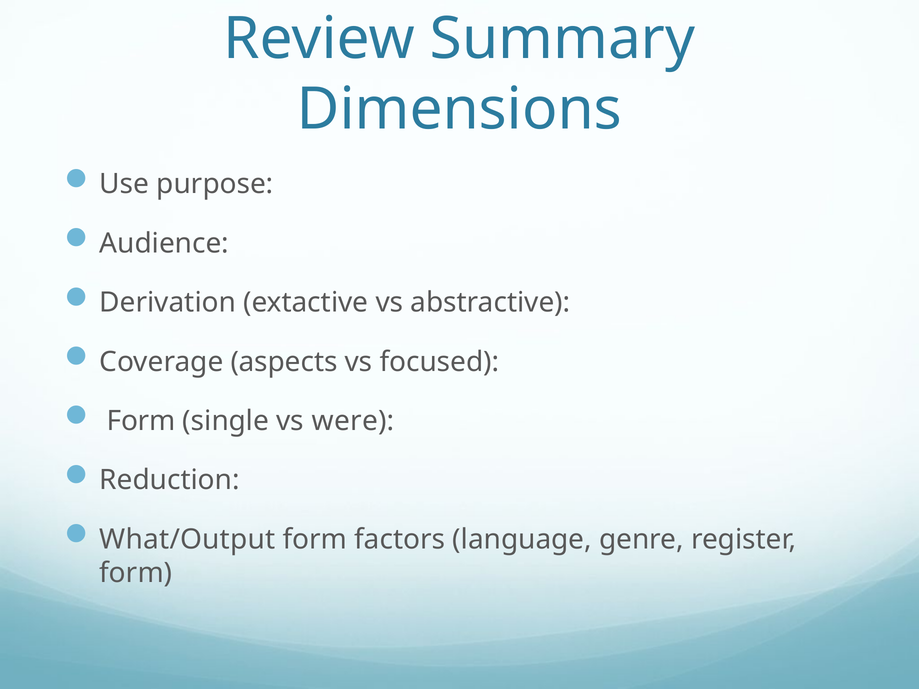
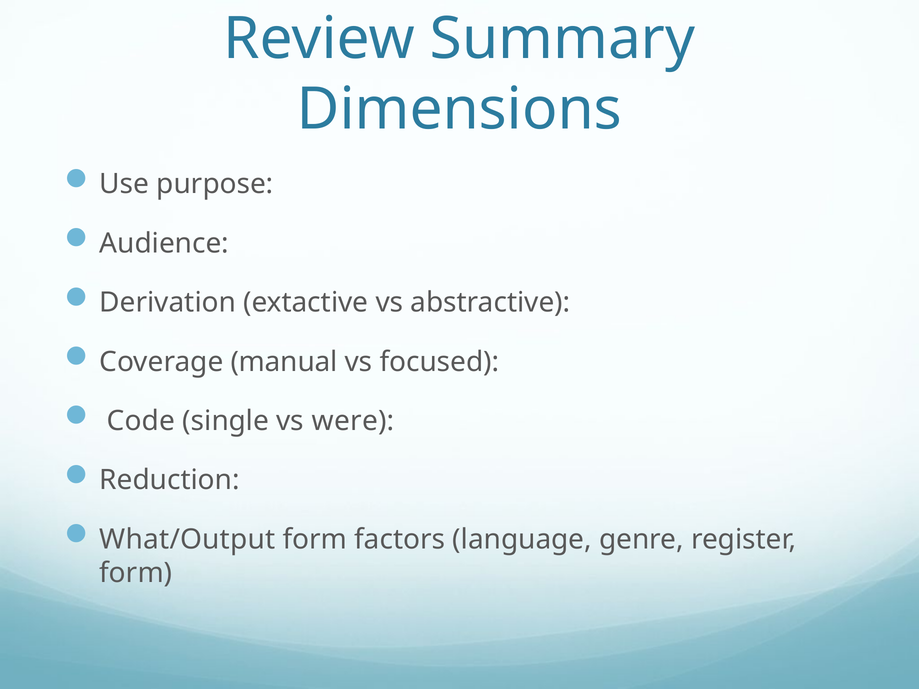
aspects: aspects -> manual
Form at (141, 421): Form -> Code
